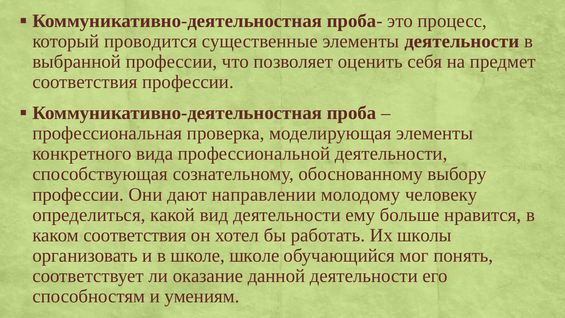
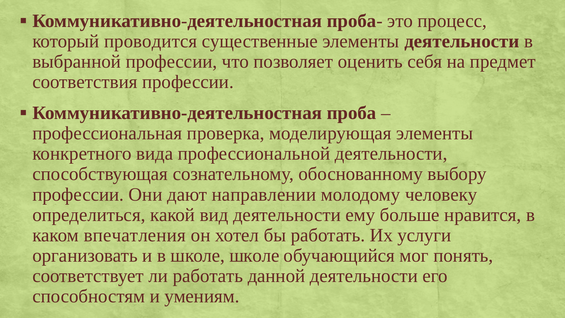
каком соответствия: соответствия -> впечатления
школы: школы -> услуги
ли оказание: оказание -> работать
